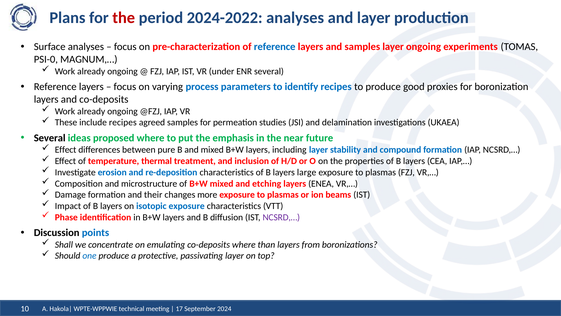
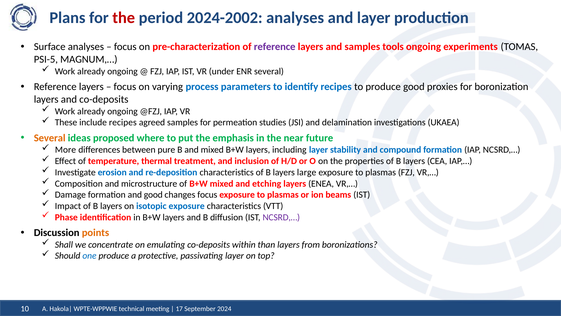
2024-2022: 2024-2022 -> 2024-2002
reference at (275, 47) colour: blue -> purple
samples layer: layer -> tools
PSI-0: PSI-0 -> PSI-5
Several at (50, 138) colour: black -> orange
Effect at (66, 150): Effect -> More
and their: their -> good
changes more: more -> focus
points colour: blue -> orange
co-deposits where: where -> within
